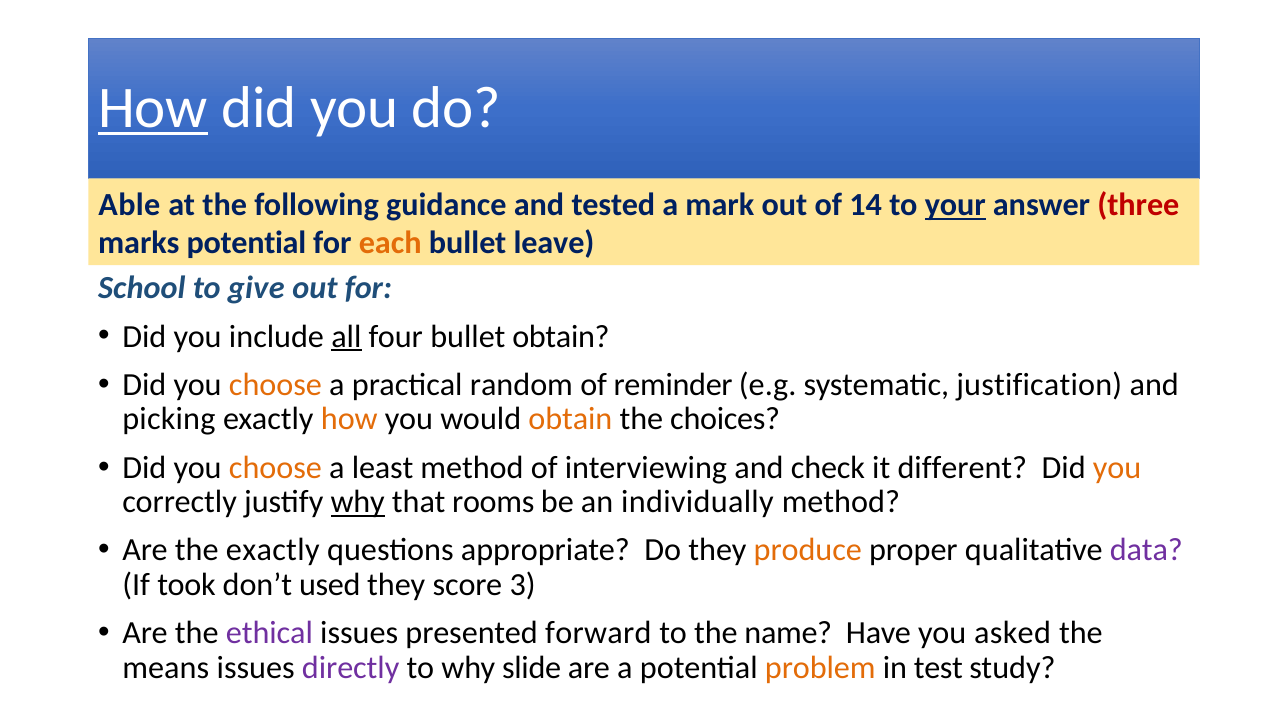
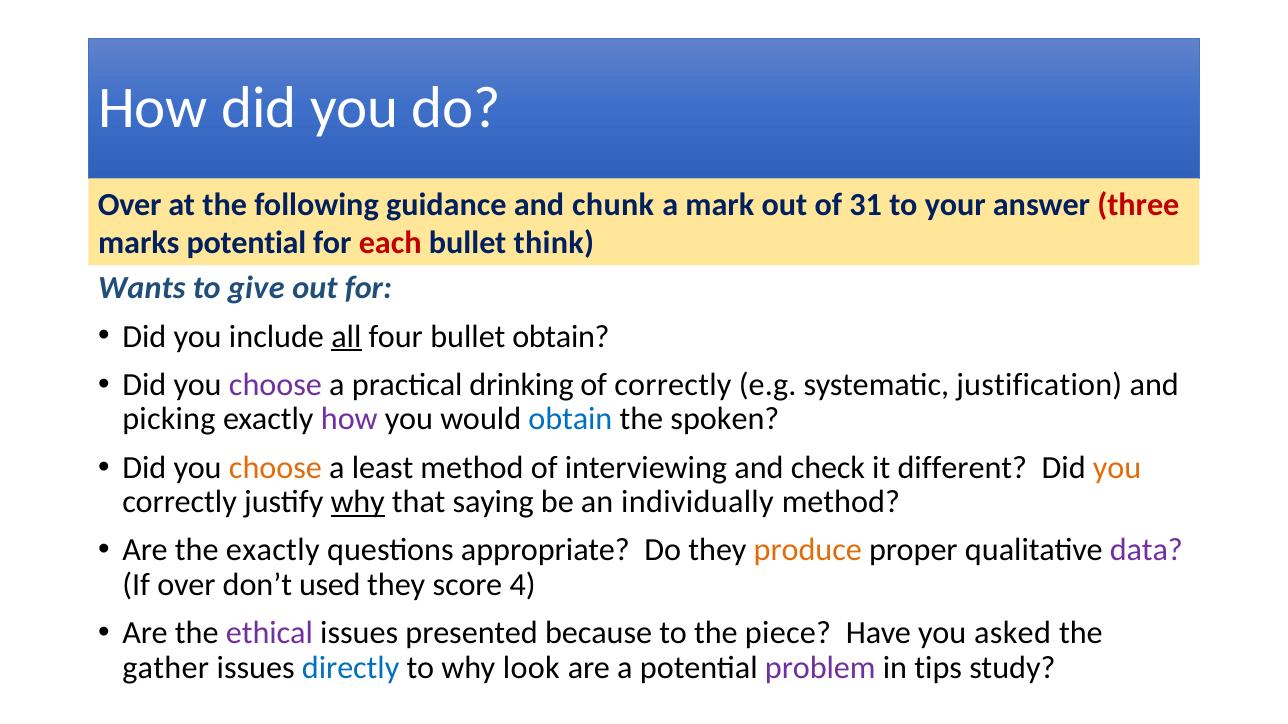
How at (153, 108) underline: present -> none
Able at (129, 205): Able -> Over
tested: tested -> chunk
14: 14 -> 31
your underline: present -> none
each colour: orange -> red
leave: leave -> think
School: School -> Wants
choose at (275, 385) colour: orange -> purple
random: random -> drinking
of reminder: reminder -> correctly
how at (349, 420) colour: orange -> purple
obtain at (570, 420) colour: orange -> blue
choices: choices -> spoken
rooms: rooms -> saying
If took: took -> over
3: 3 -> 4
forward: forward -> because
name: name -> piece
means: means -> gather
directly colour: purple -> blue
slide: slide -> look
problem colour: orange -> purple
test: test -> tips
